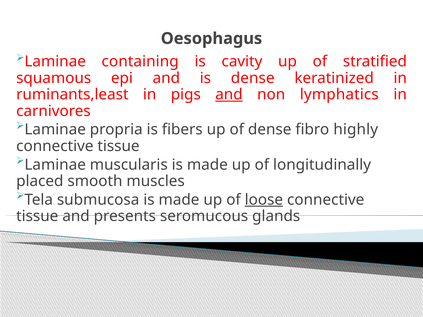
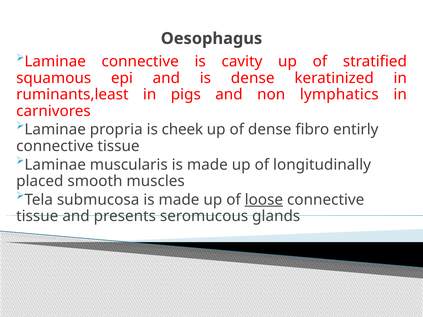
Laminae containing: containing -> connective
and at (229, 95) underline: present -> none
fibers: fibers -> cheek
highly: highly -> entirly
